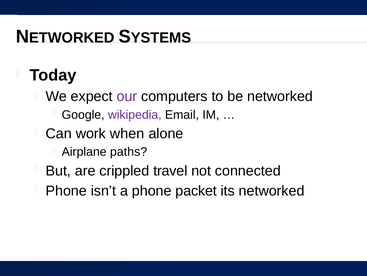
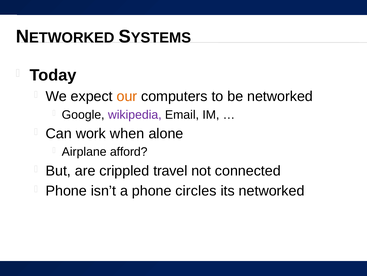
our colour: purple -> orange
paths: paths -> afford
packet: packet -> circles
